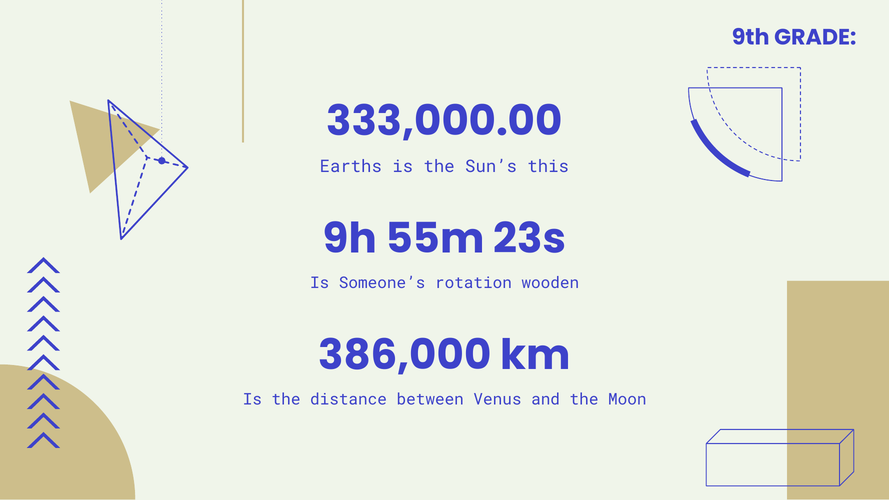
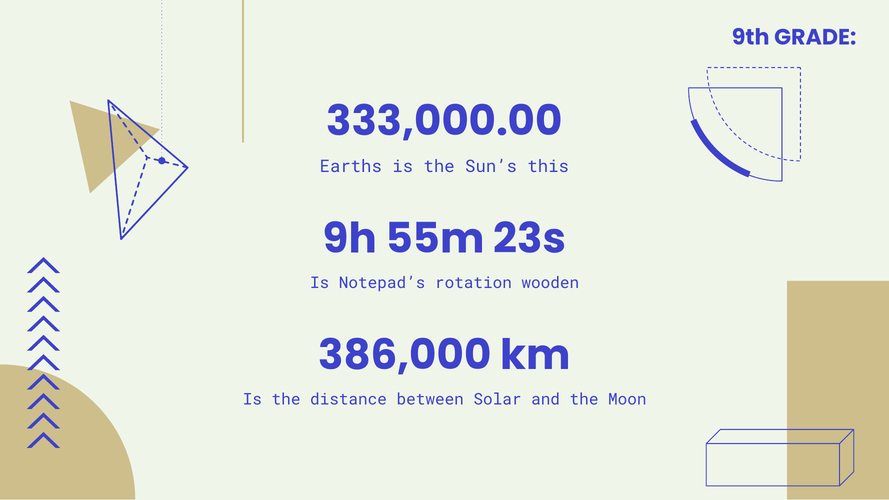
Someone’s: Someone’s -> Notepad’s
Venus: Venus -> Solar
